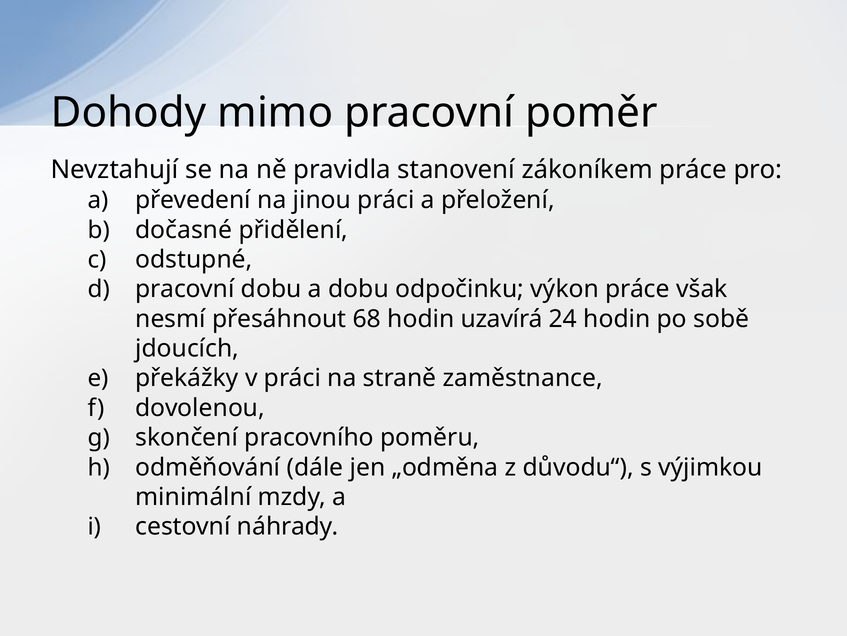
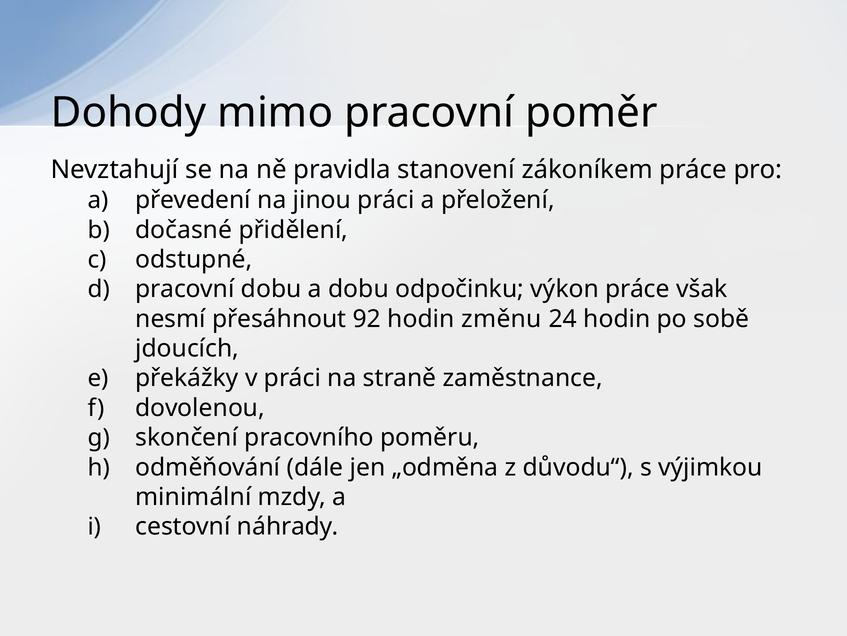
68: 68 -> 92
uzavírá: uzavírá -> změnu
